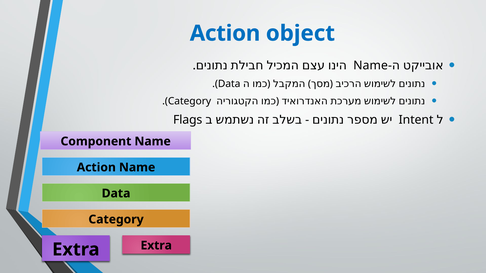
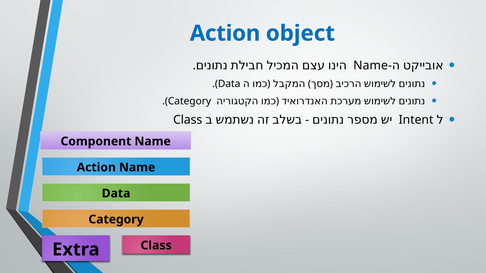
Flags at (188, 120): Flags -> Class
Extra Extra: Extra -> Class
